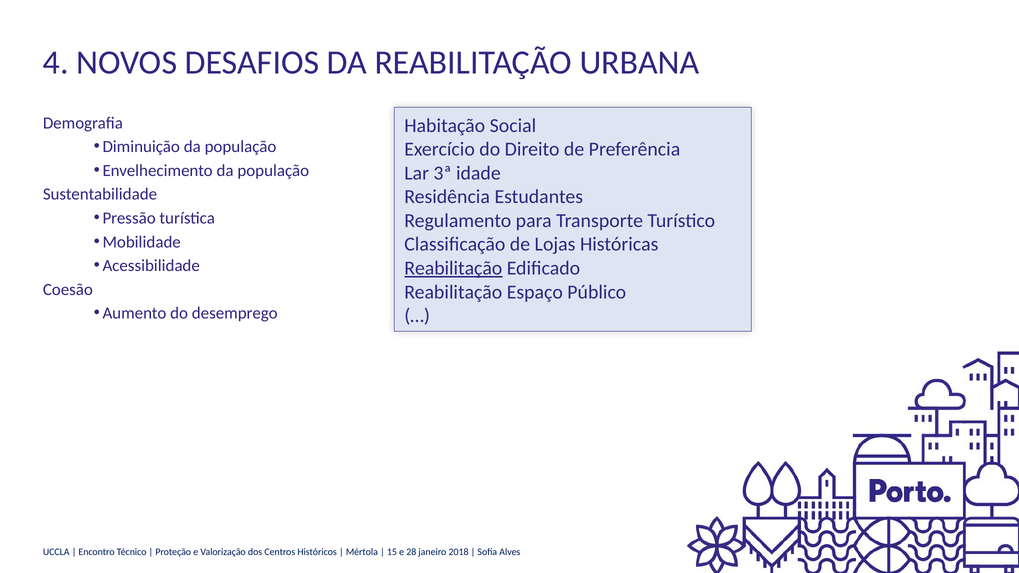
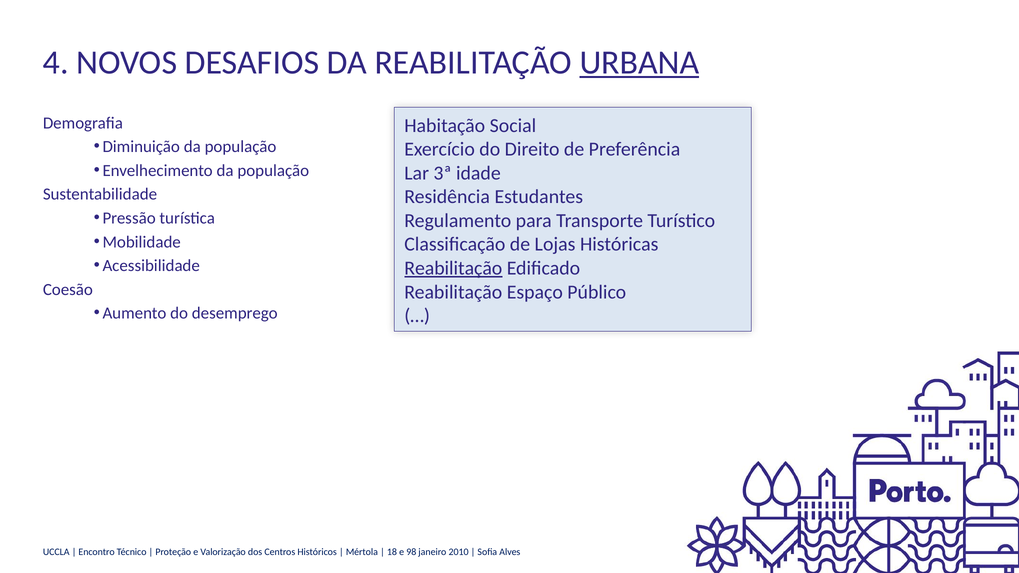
URBANA underline: none -> present
15: 15 -> 18
28: 28 -> 98
2018: 2018 -> 2010
